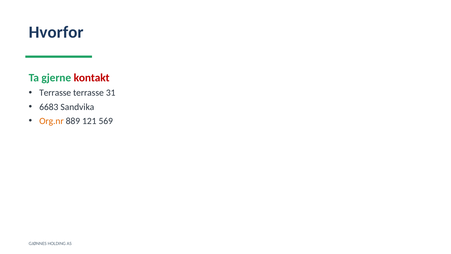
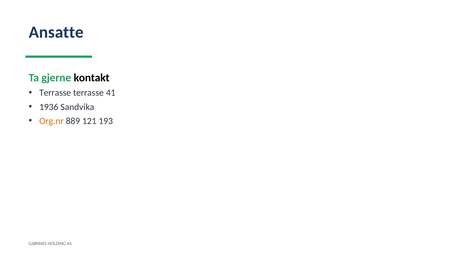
Hvorfor: Hvorfor -> Ansatte
kontakt colour: red -> black
31: 31 -> 41
6683: 6683 -> 1936
569: 569 -> 193
